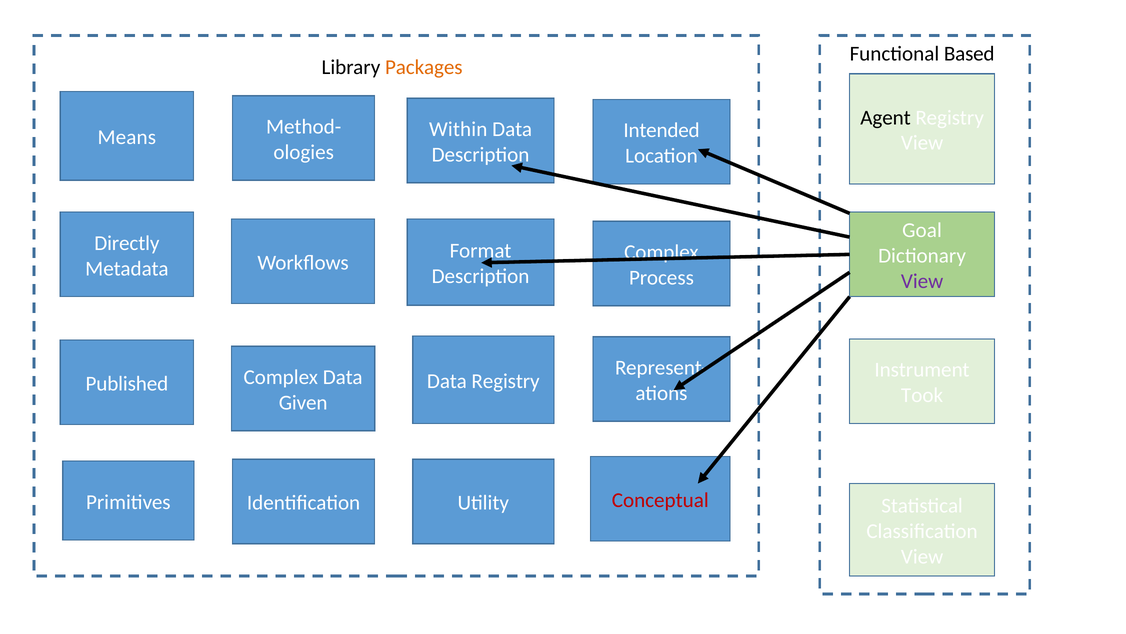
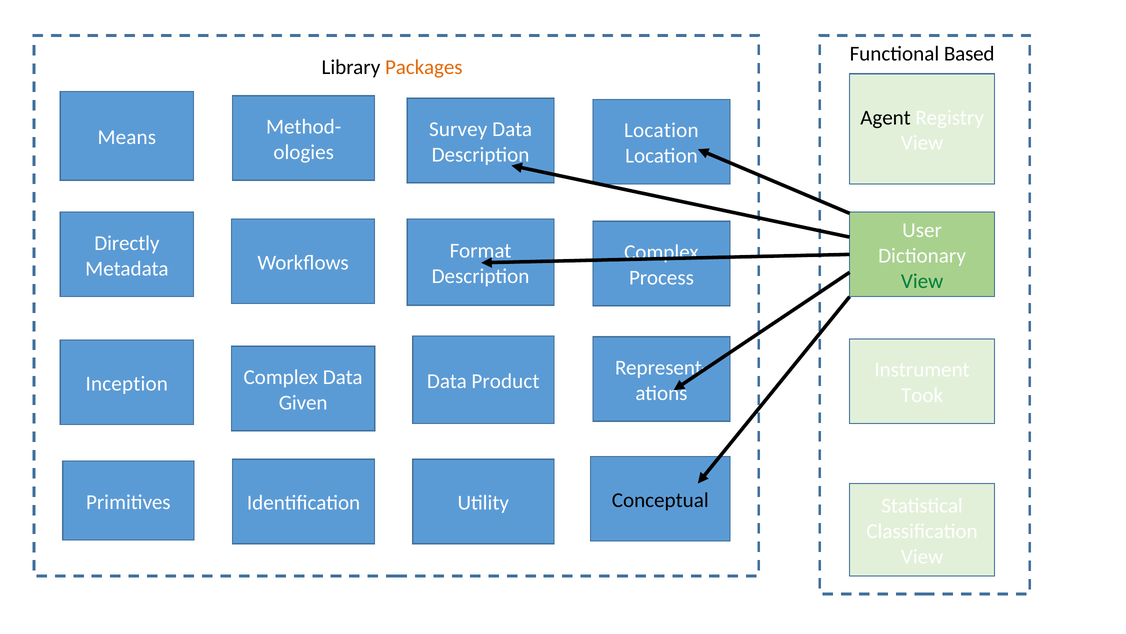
Within: Within -> Survey
Intended at (662, 130): Intended -> Location
Goal: Goal -> User
View at (922, 281) colour: purple -> green
Data Registry: Registry -> Product
Published: Published -> Inception
Conceptual colour: red -> black
